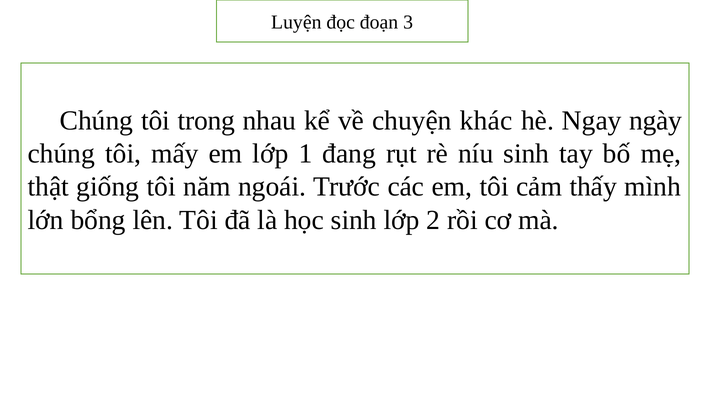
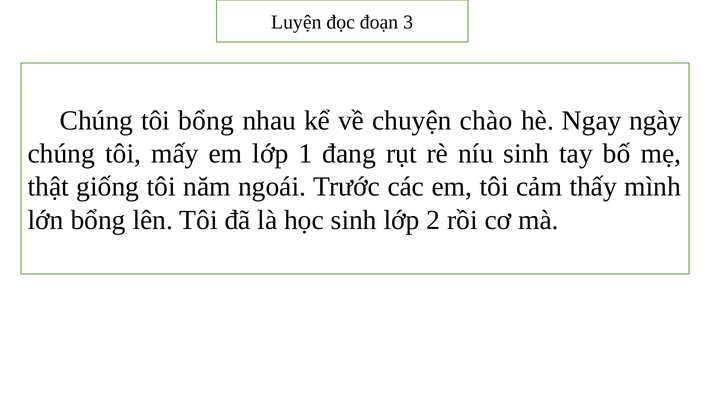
tôi trong: trong -> bổng
khác: khác -> chào
